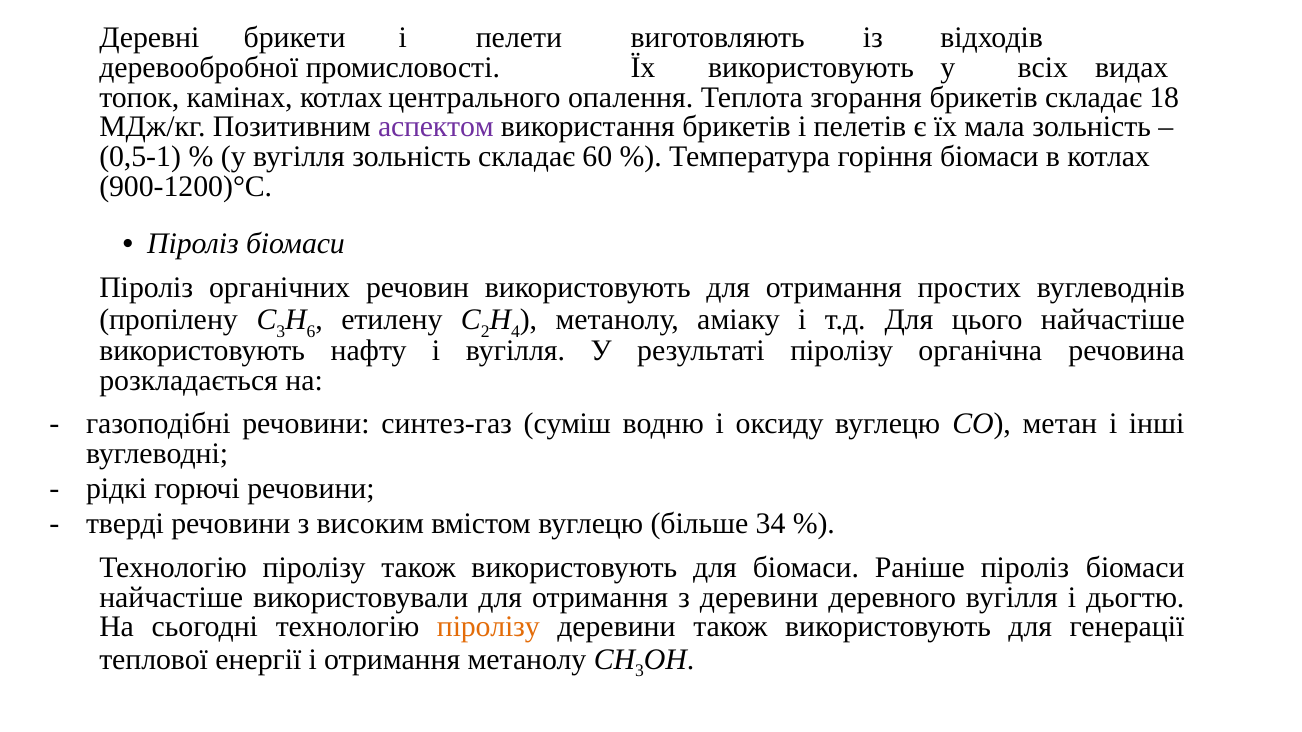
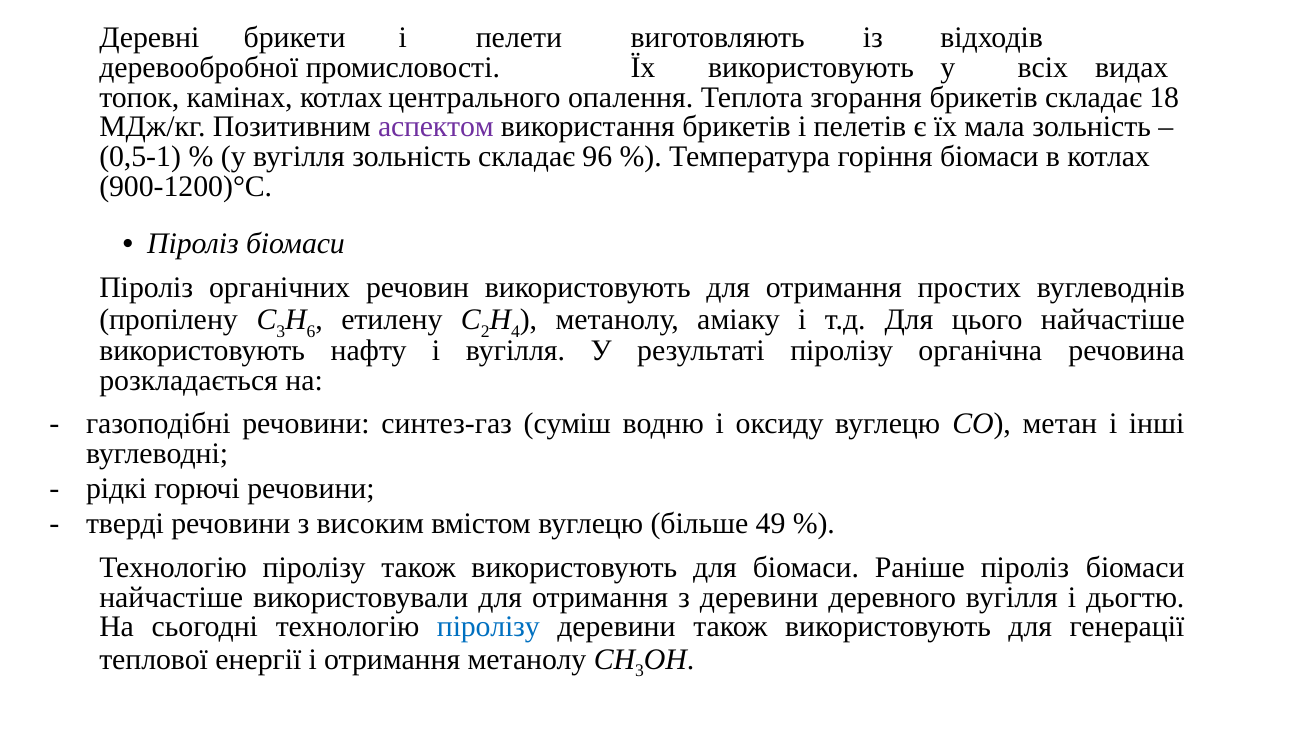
60: 60 -> 96
34: 34 -> 49
піролізу at (488, 627) colour: orange -> blue
